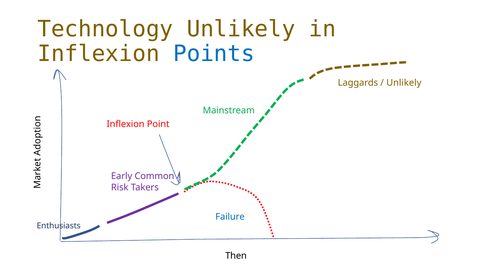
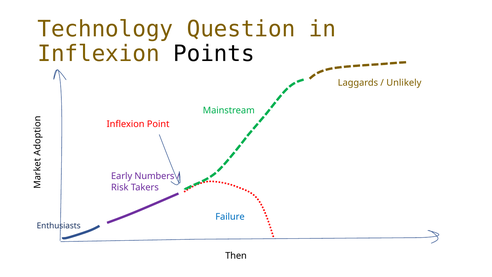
Technology Unlikely: Unlikely -> Question
Points colour: blue -> black
Common: Common -> Numbers
